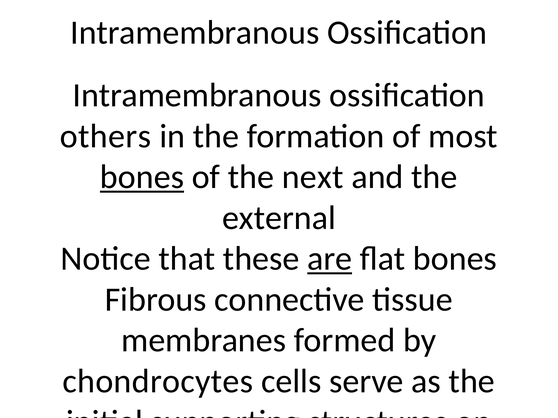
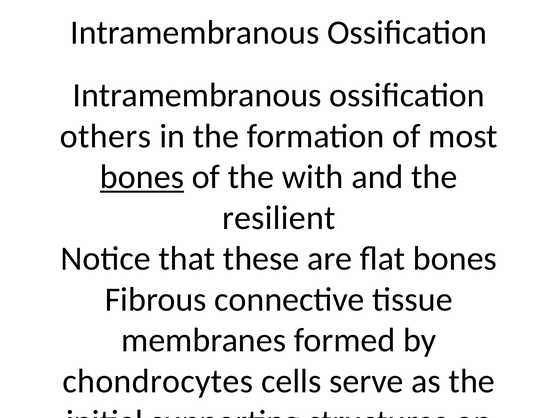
next: next -> with
external: external -> resilient
are underline: present -> none
